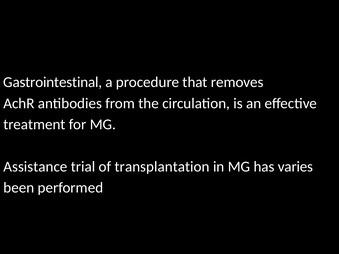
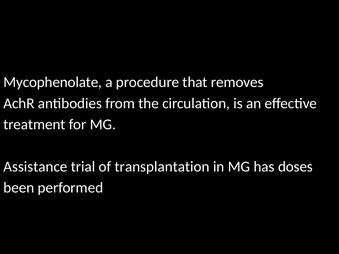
Gastrointestinal: Gastrointestinal -> Mycophenolate
varies: varies -> doses
